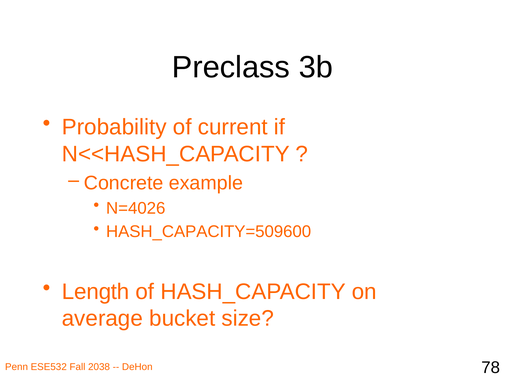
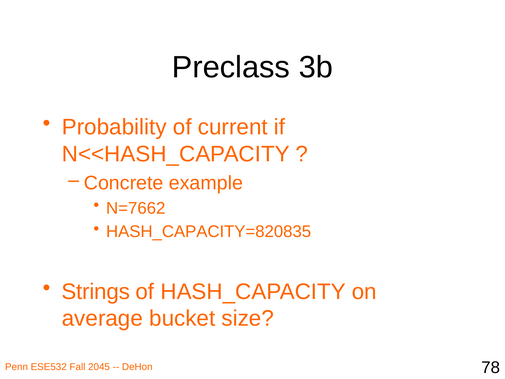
N=4026: N=4026 -> N=7662
HASH_CAPACITY=509600: HASH_CAPACITY=509600 -> HASH_CAPACITY=820835
Length: Length -> Strings
2038: 2038 -> 2045
